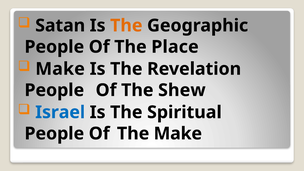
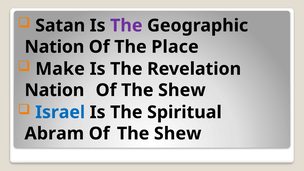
The at (126, 26) colour: orange -> purple
People at (54, 47): People -> Nation
People at (54, 90): People -> Nation
People at (54, 134): People -> Abram
Make at (178, 134): Make -> Shew
